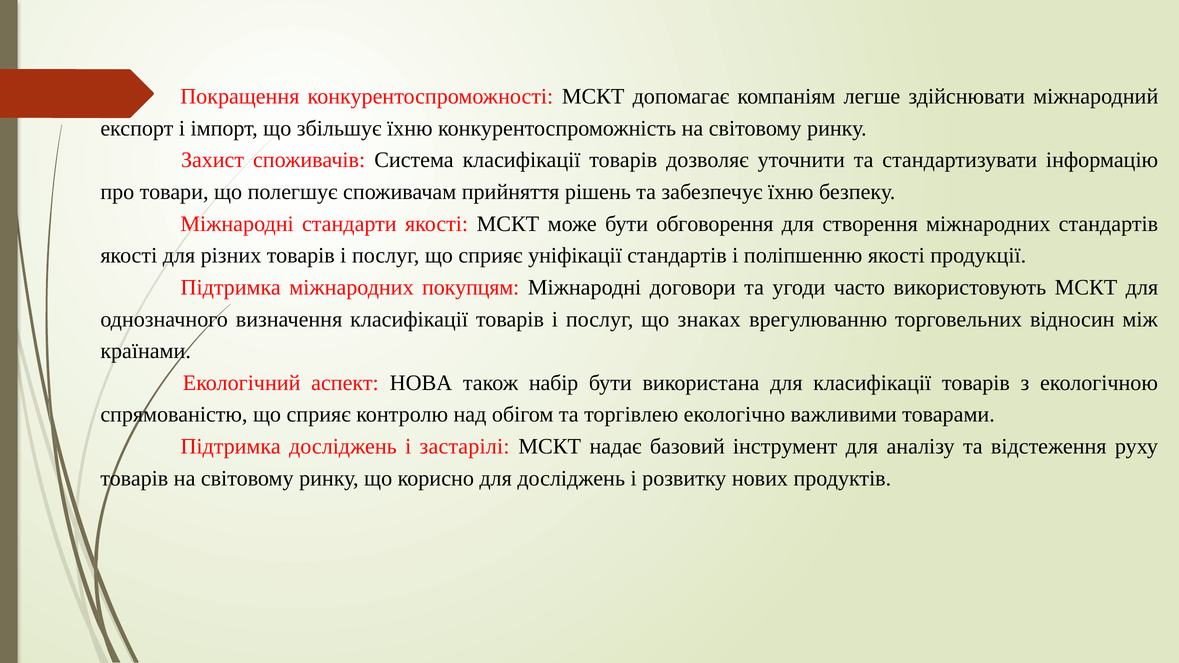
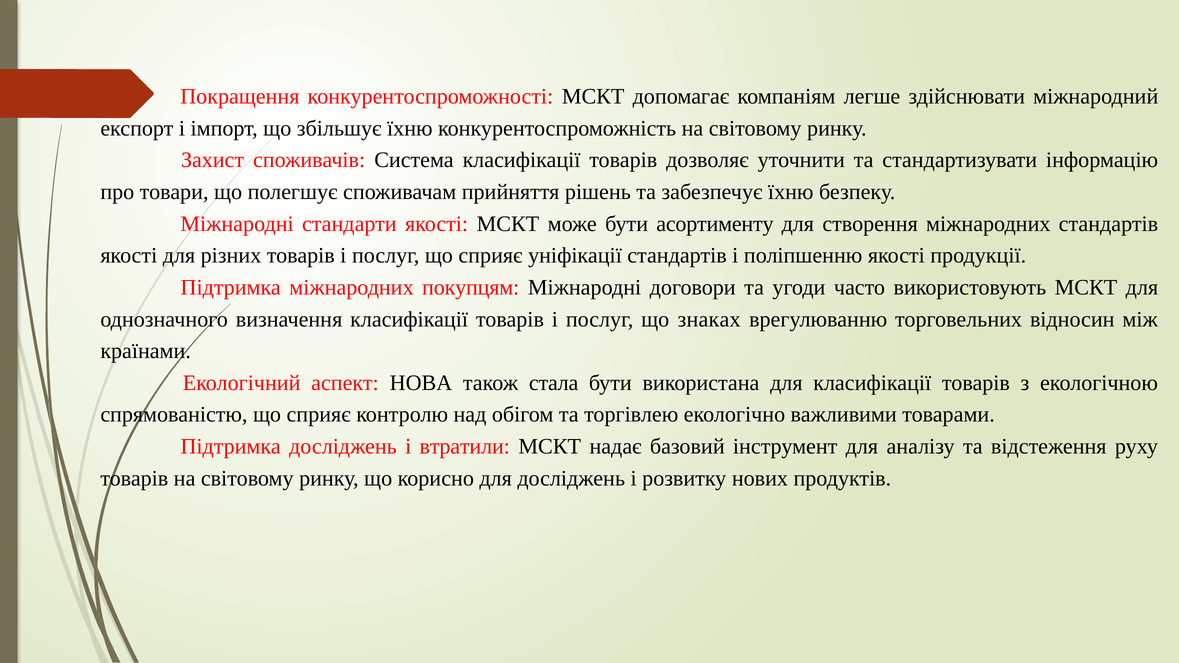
обговорення: обговорення -> асортименту
набір: набір -> стала
застарілі: застарілі -> втратили
